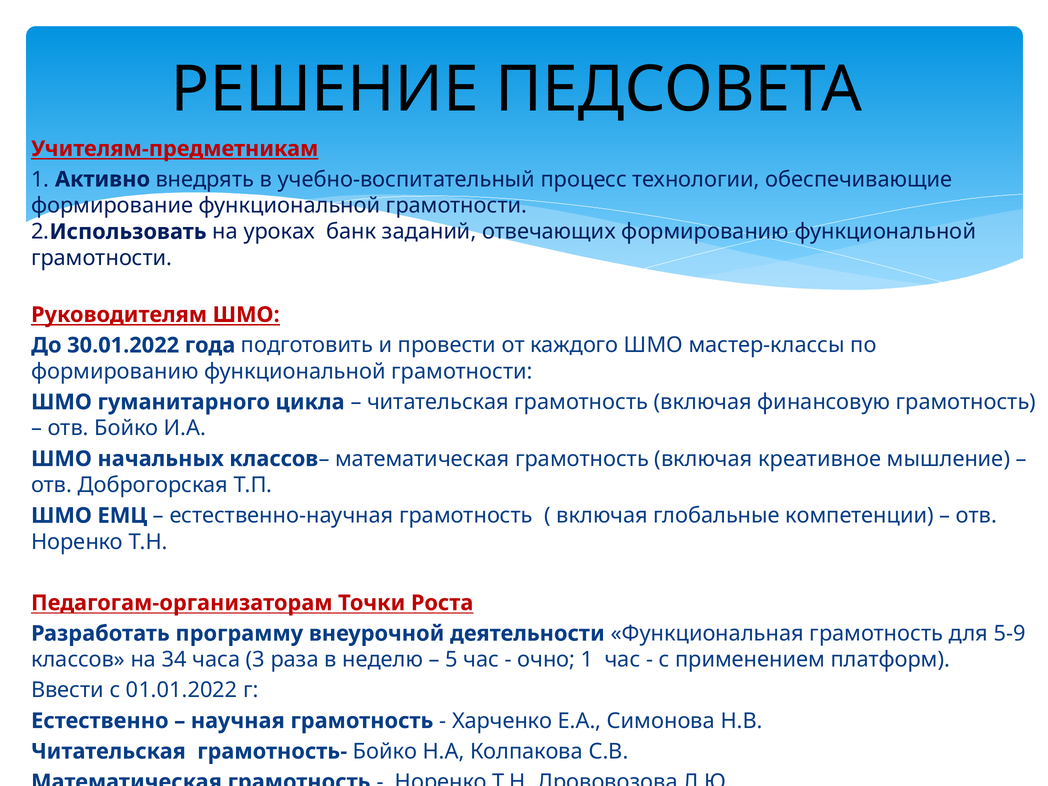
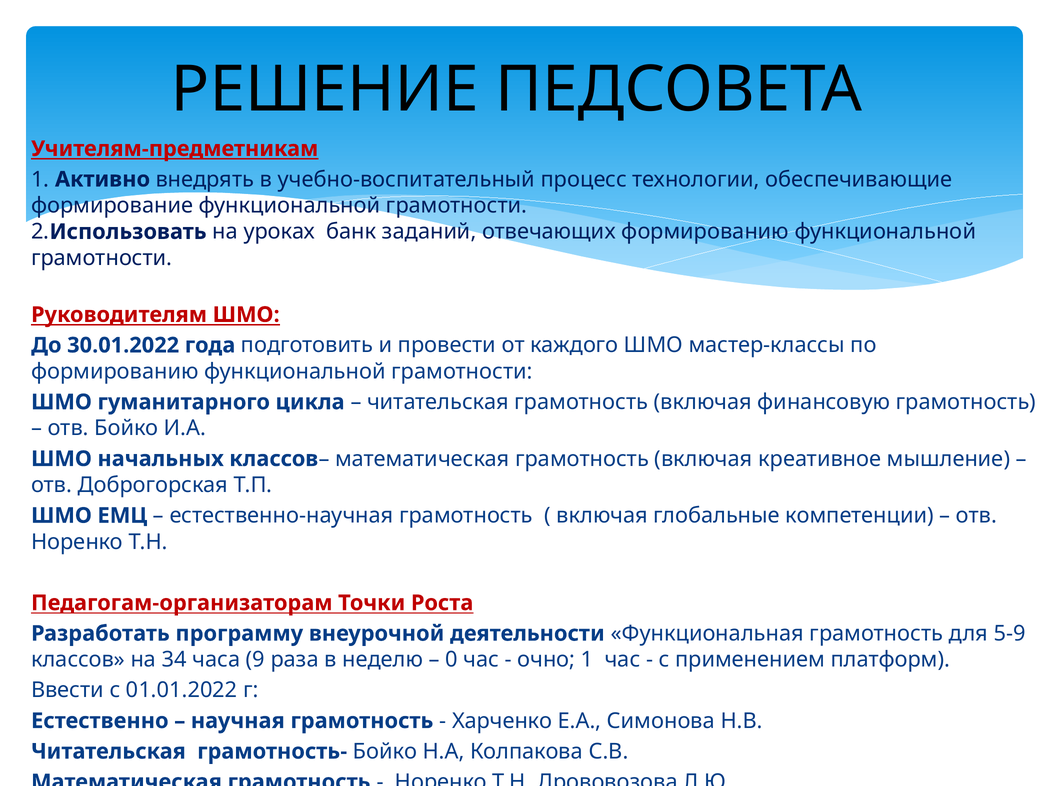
3: 3 -> 9
5: 5 -> 0
